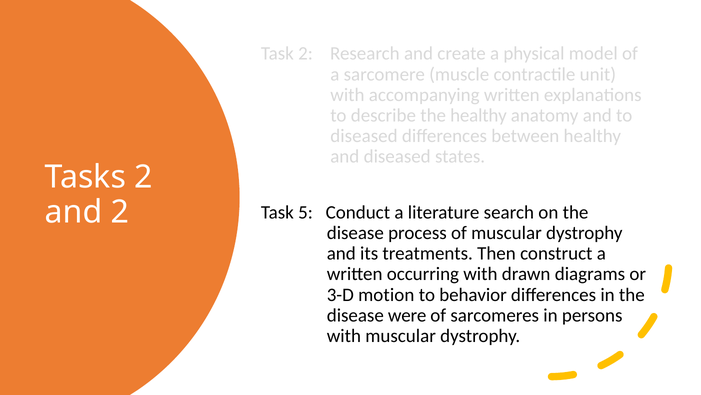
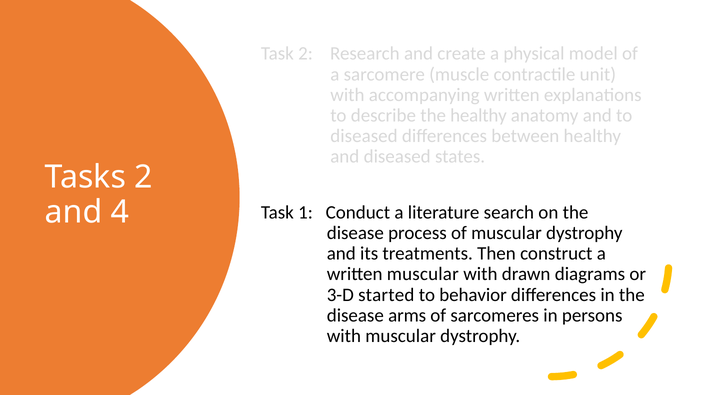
and 2: 2 -> 4
5: 5 -> 1
written occurring: occurring -> muscular
motion: motion -> started
were: were -> arms
